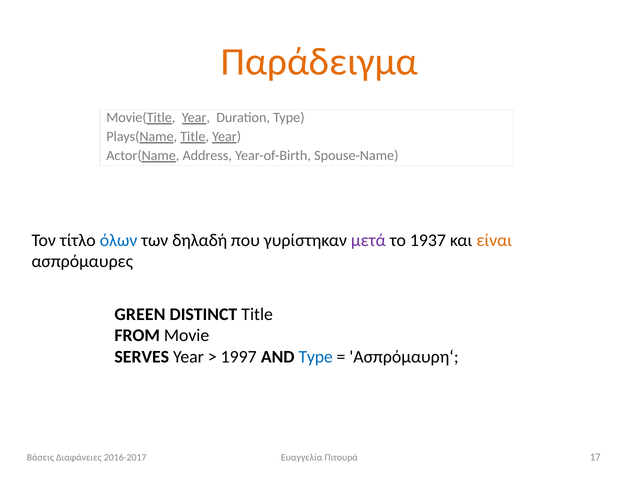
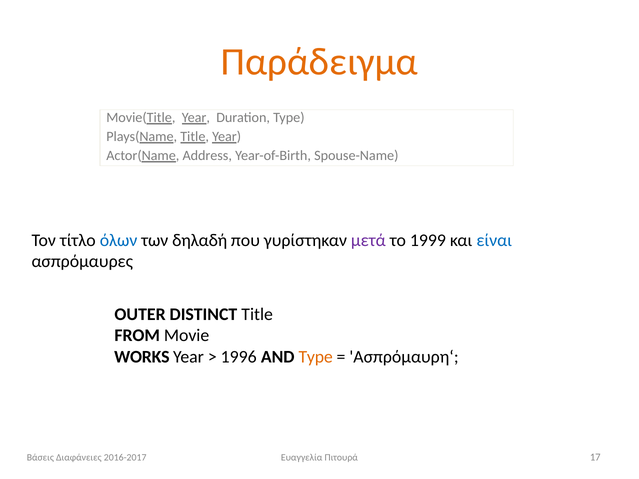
1937: 1937 -> 1999
είναι colour: orange -> blue
GREEN: GREEN -> OUTER
SERVES: SERVES -> WORKS
1997: 1997 -> 1996
Type at (316, 357) colour: blue -> orange
